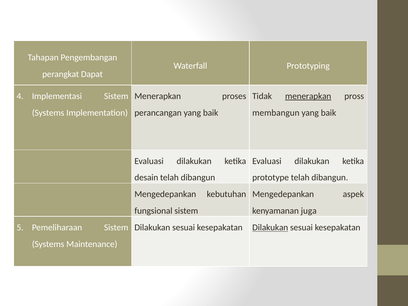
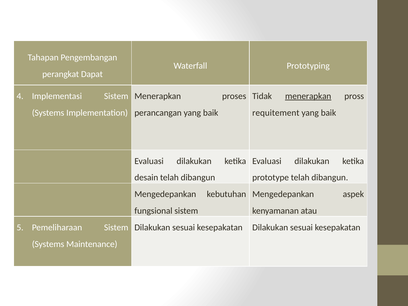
membangun: membangun -> requitement
juga: juga -> atau
Dilakukan at (270, 228) underline: present -> none
